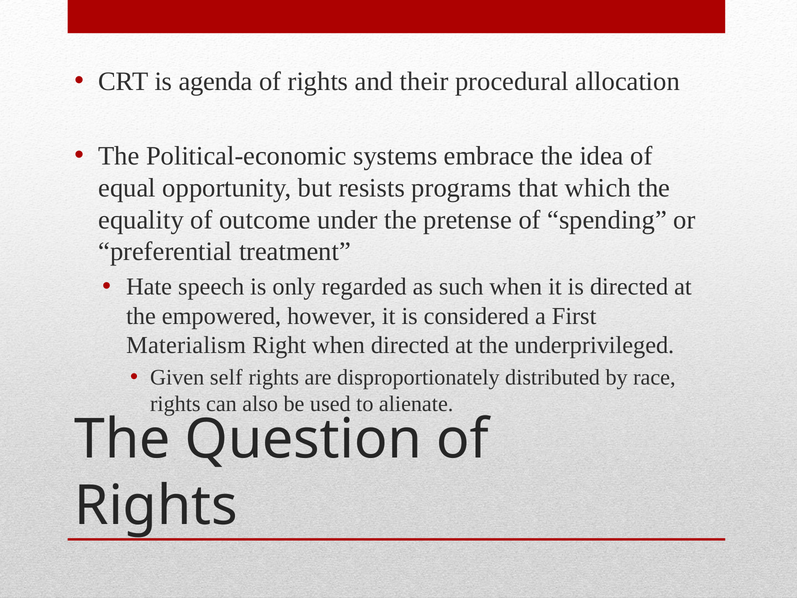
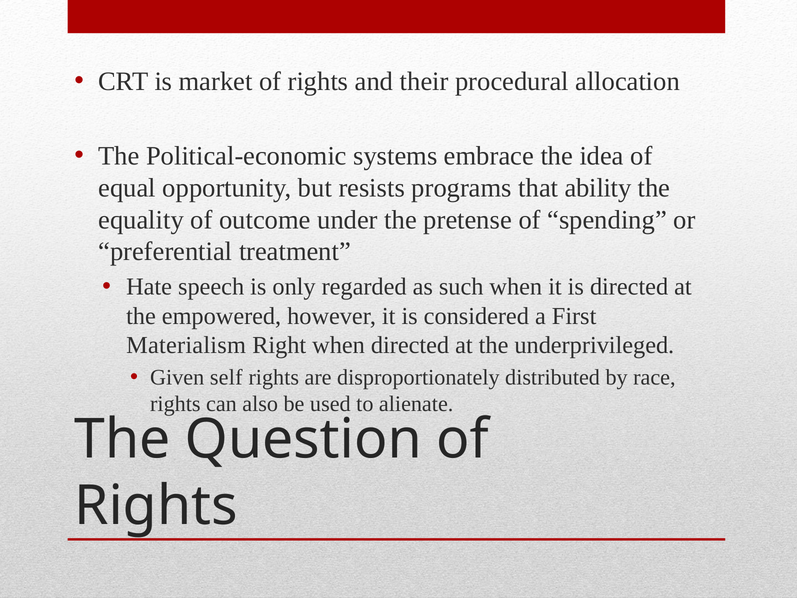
agenda: agenda -> market
which: which -> ability
